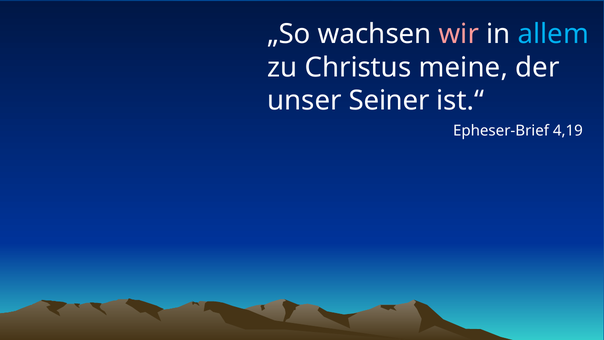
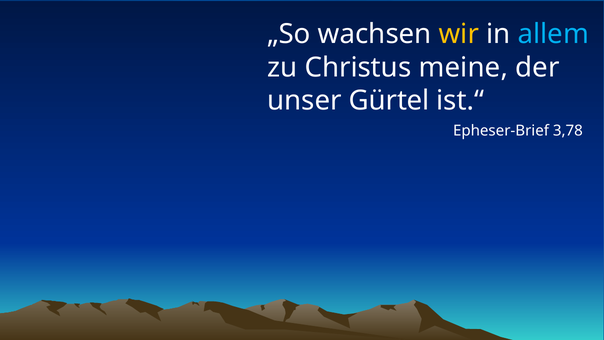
wir colour: pink -> yellow
Seiner: Seiner -> Gürtel
4,19: 4,19 -> 3,78
